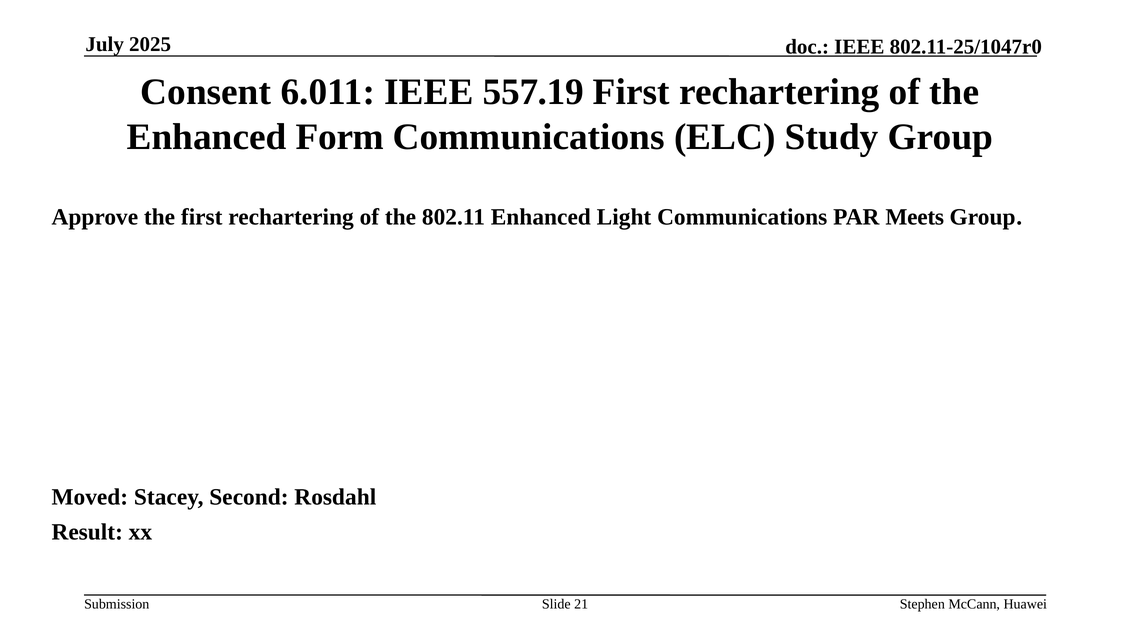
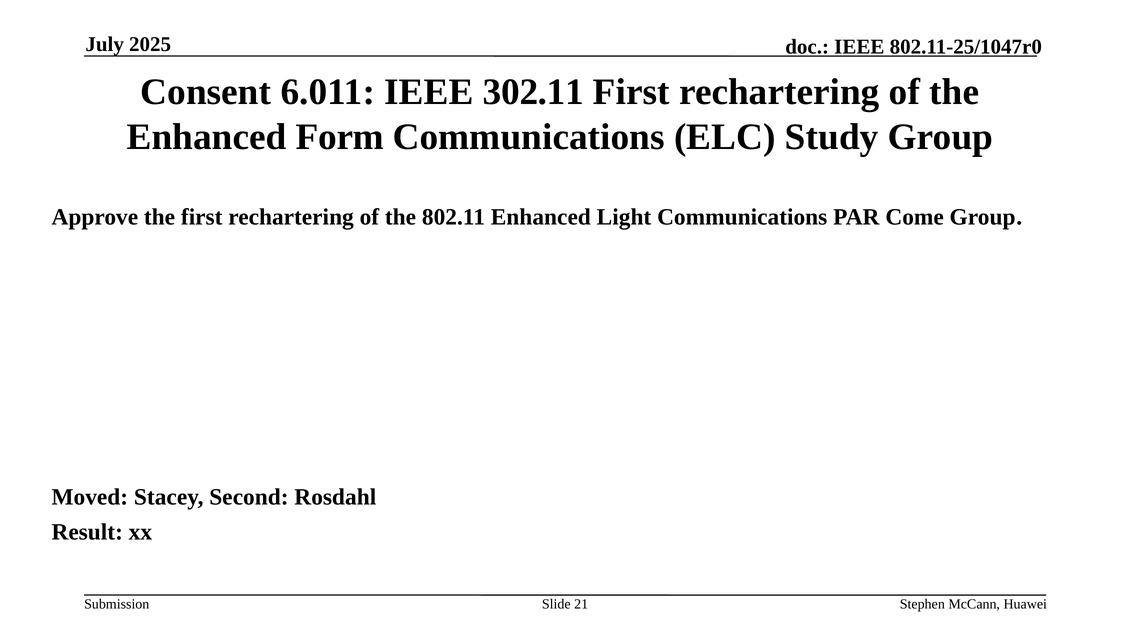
557.19: 557.19 -> 302.11
Meets: Meets -> Come
